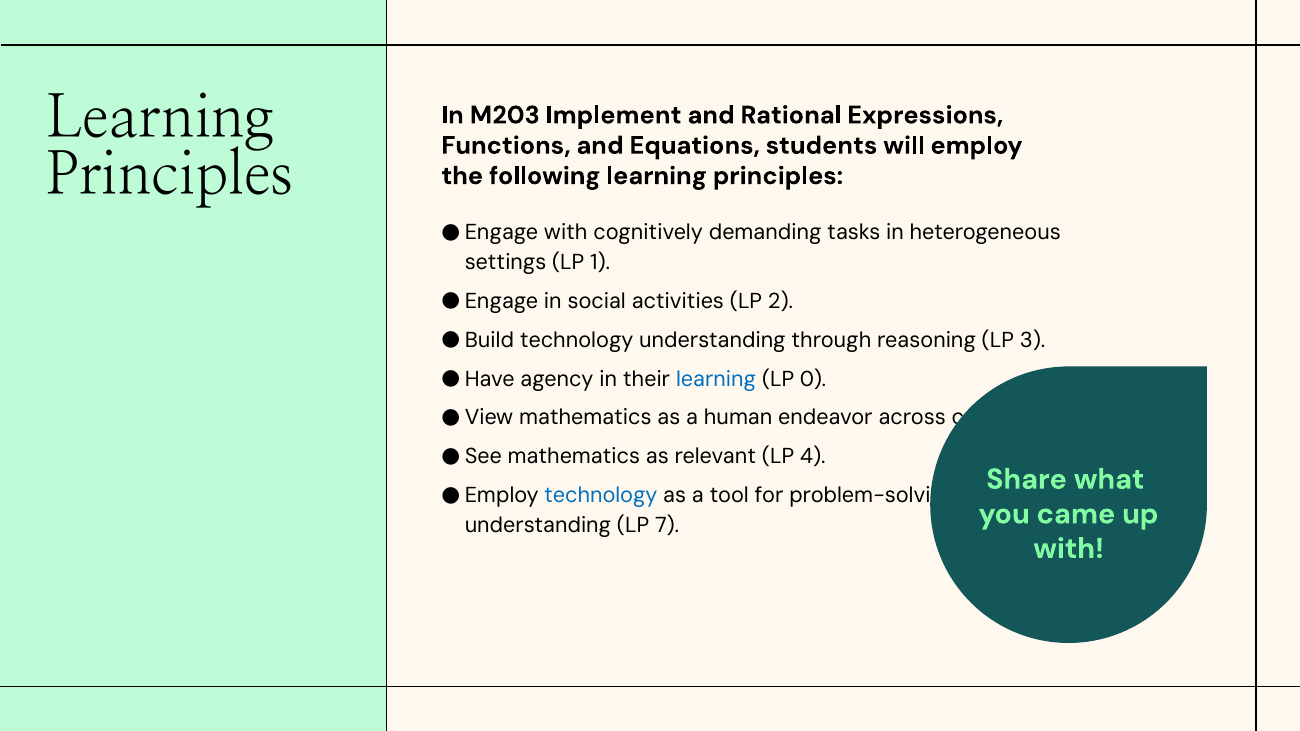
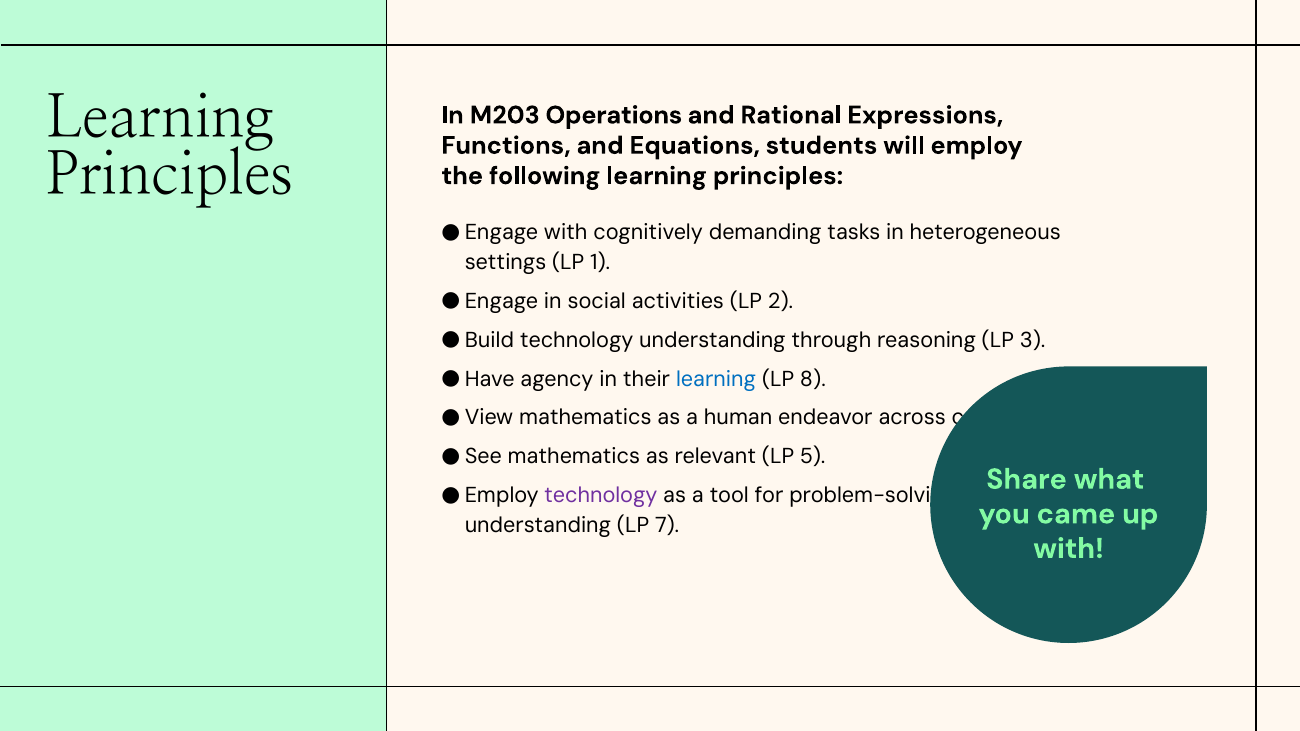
Implement: Implement -> Operations
0: 0 -> 8
relevant LP 4: 4 -> 5
technology at (601, 496) colour: blue -> purple
